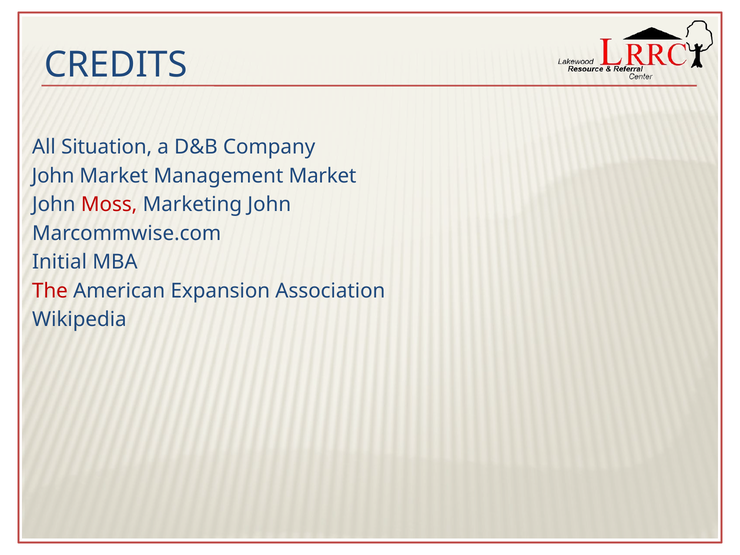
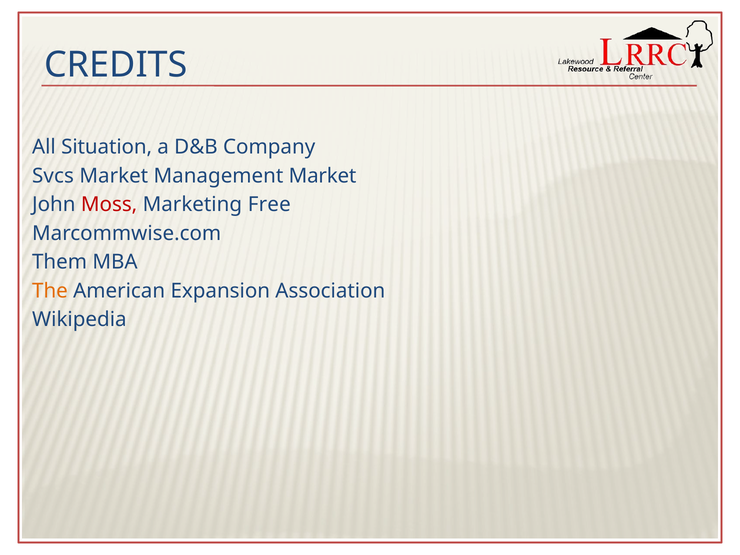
John at (53, 176): John -> Svcs
Marketing John: John -> Free
Initial: Initial -> Them
The colour: red -> orange
